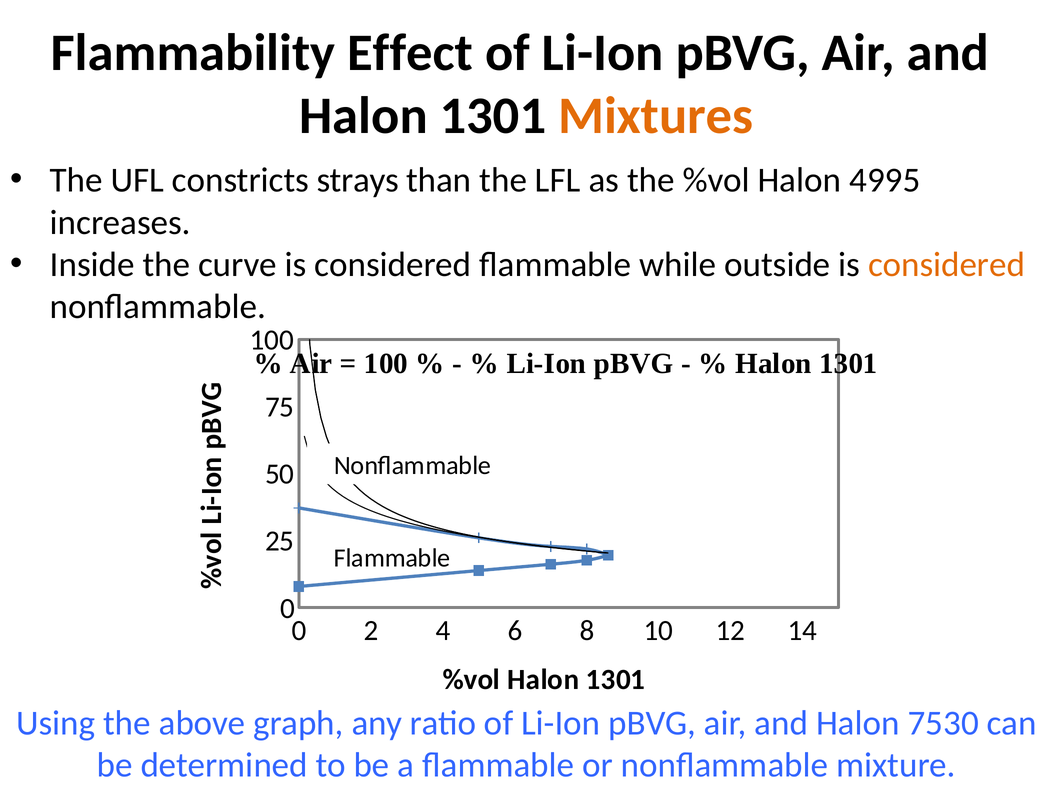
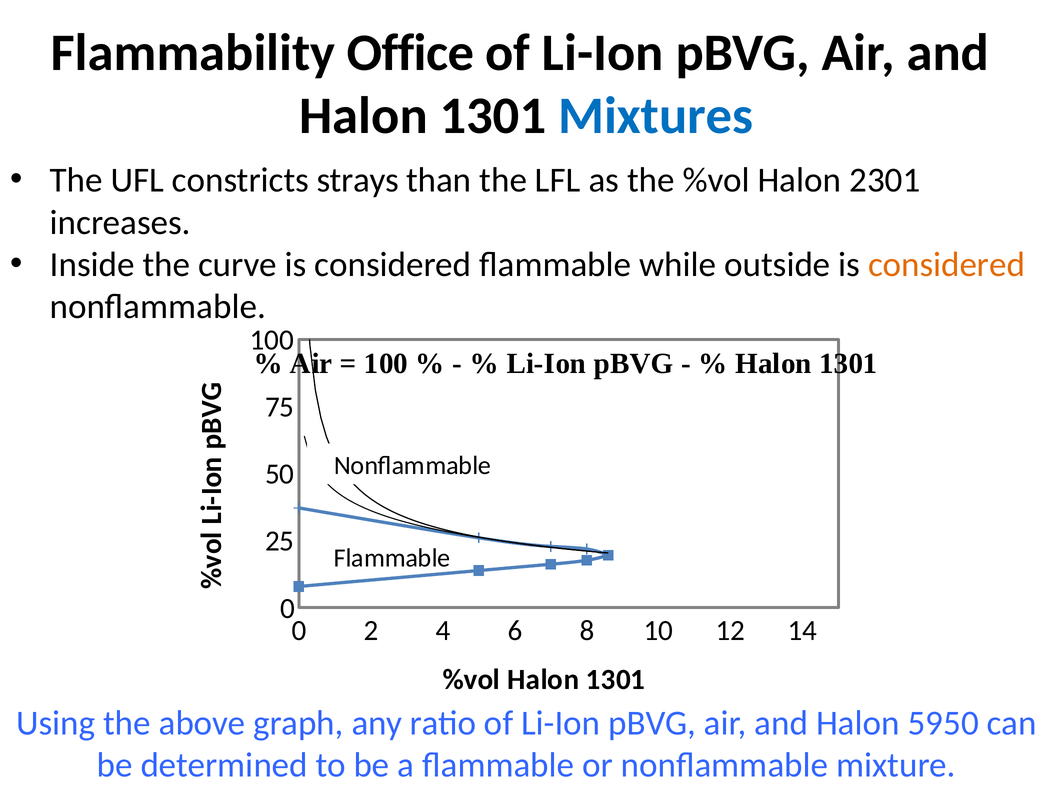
Effect: Effect -> Office
Mixtures colour: orange -> blue
4995: 4995 -> 2301
7530: 7530 -> 5950
